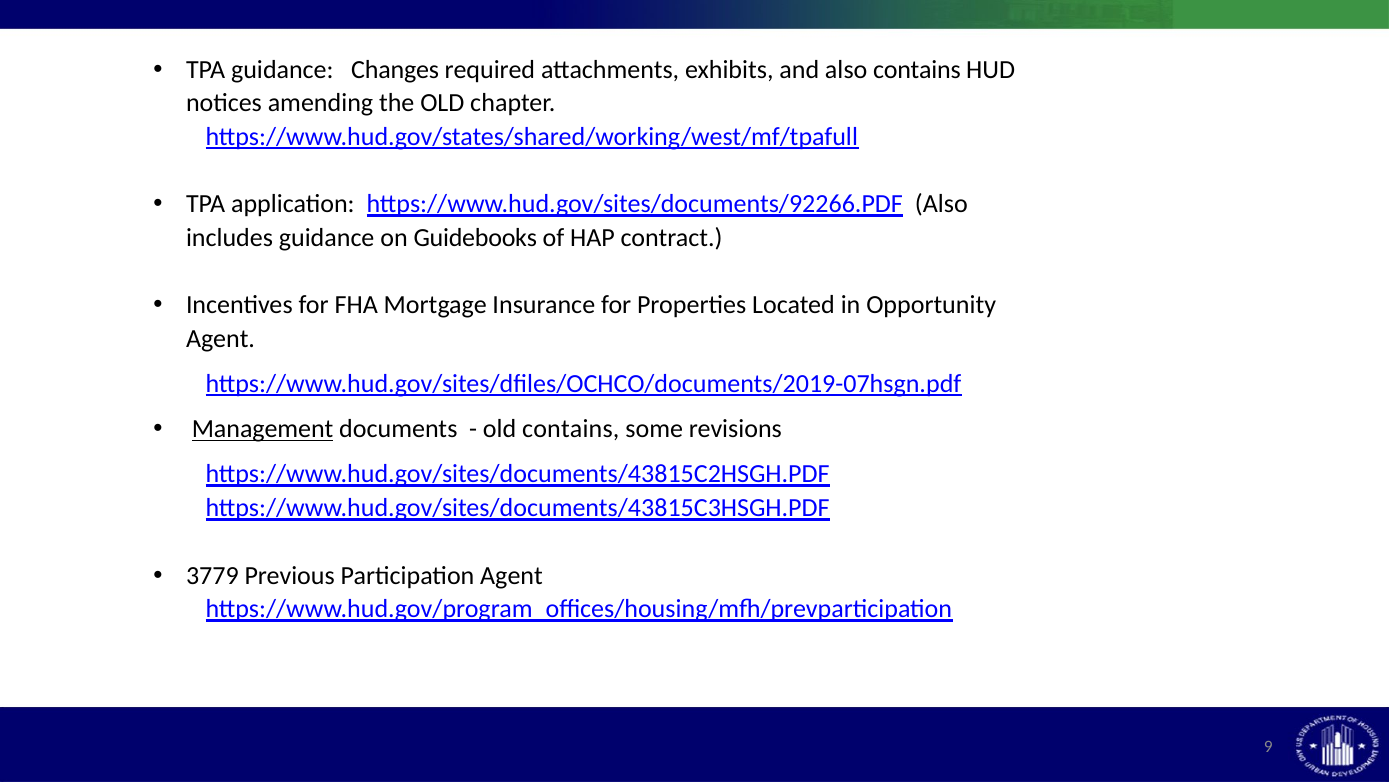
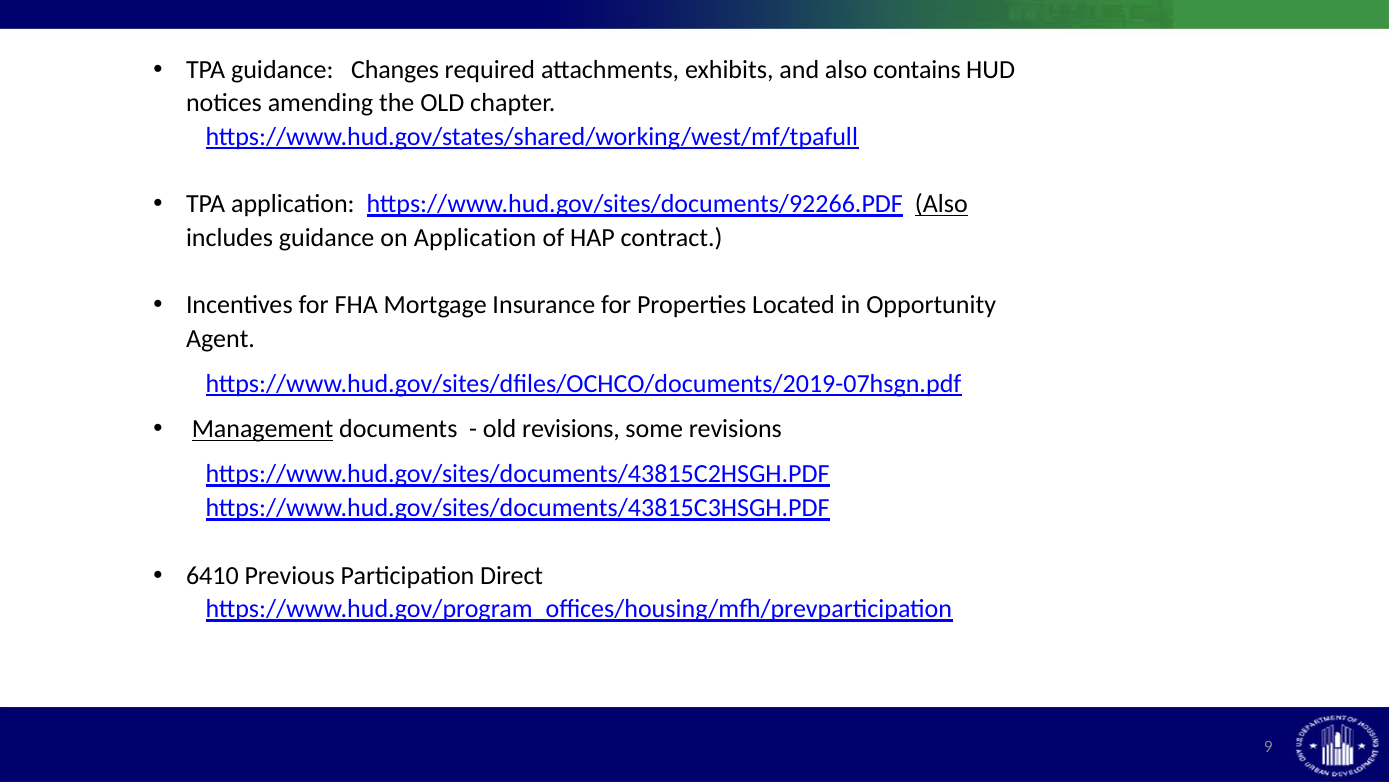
Also at (941, 204) underline: none -> present
on Guidebooks: Guidebooks -> Application
old contains: contains -> revisions
3779: 3779 -> 6410
Participation Agent: Agent -> Direct
